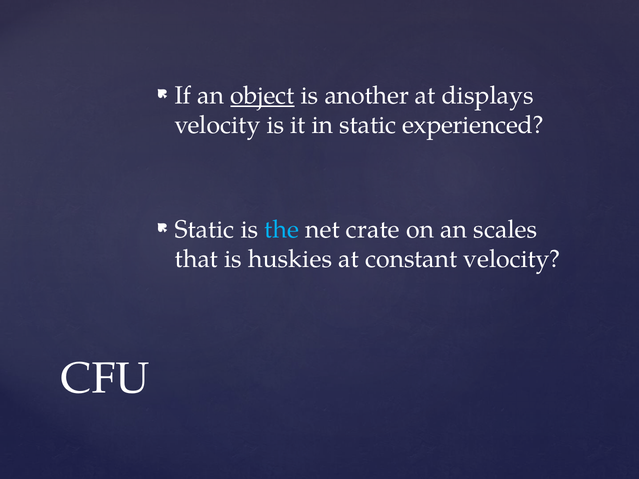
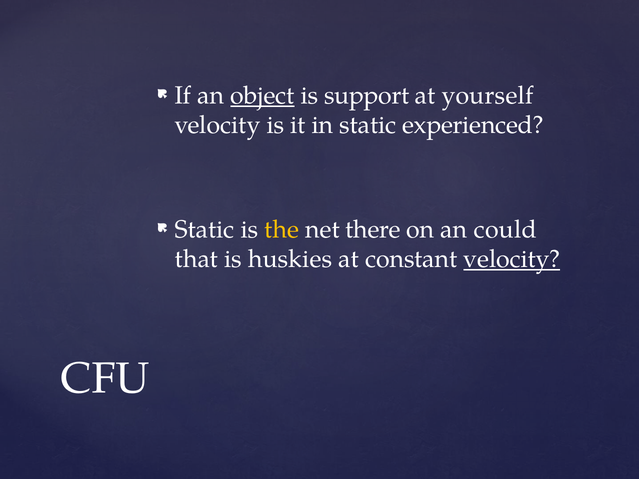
another: another -> support
displays: displays -> yourself
the colour: light blue -> yellow
crate: crate -> there
scales: scales -> could
velocity at (512, 259) underline: none -> present
